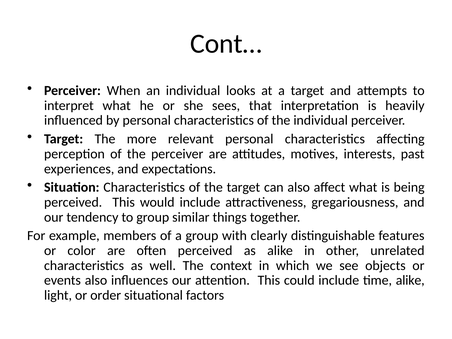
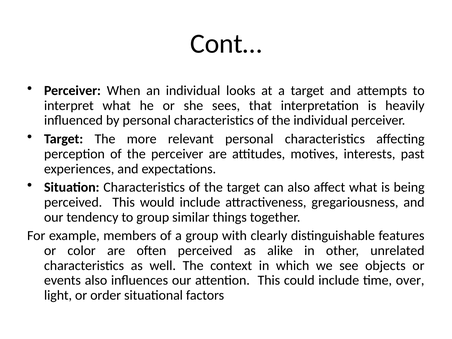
time alike: alike -> over
